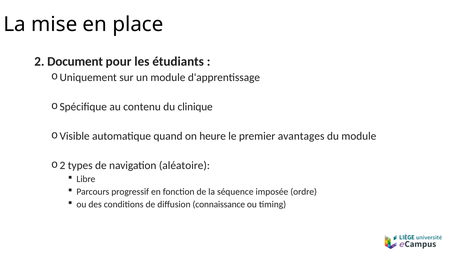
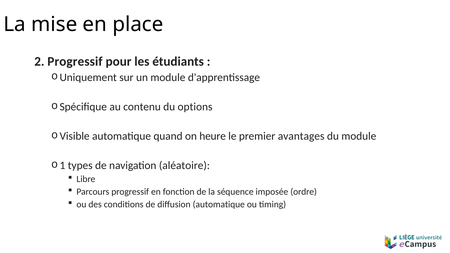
2 Document: Document -> Progressif
clinique: clinique -> options
2 at (62, 165): 2 -> 1
diffusion connaissance: connaissance -> automatique
